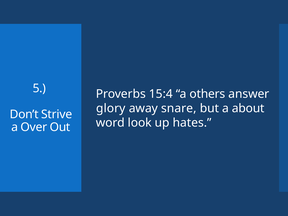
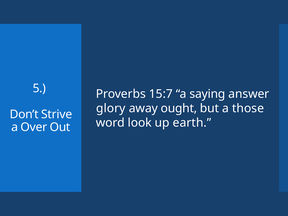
15:4: 15:4 -> 15:7
others: others -> saying
snare: snare -> ought
about: about -> those
hates: hates -> earth
